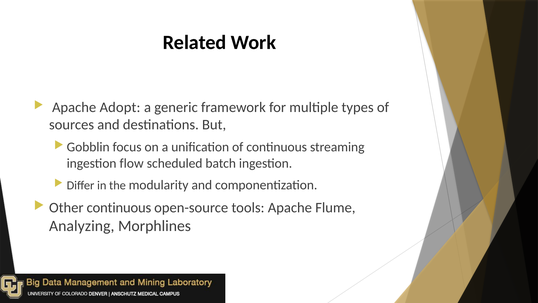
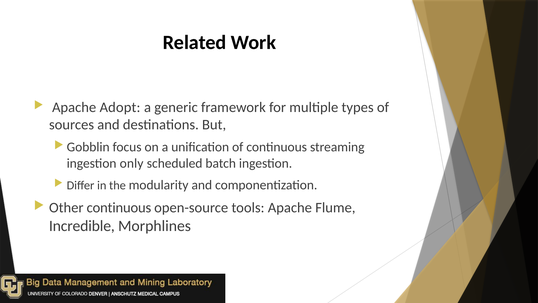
flow: flow -> only
Analyzing: Analyzing -> Incredible
